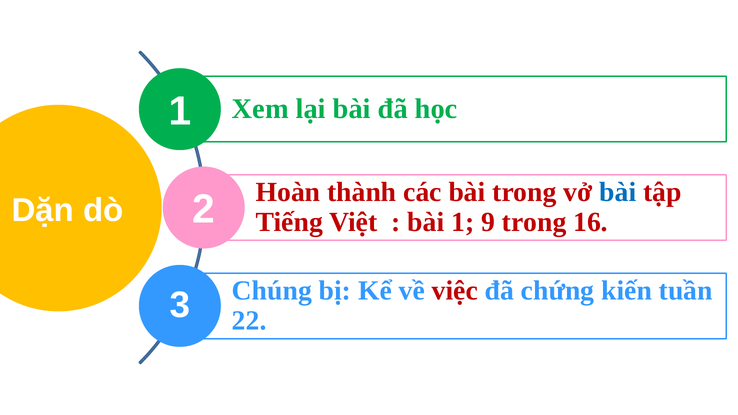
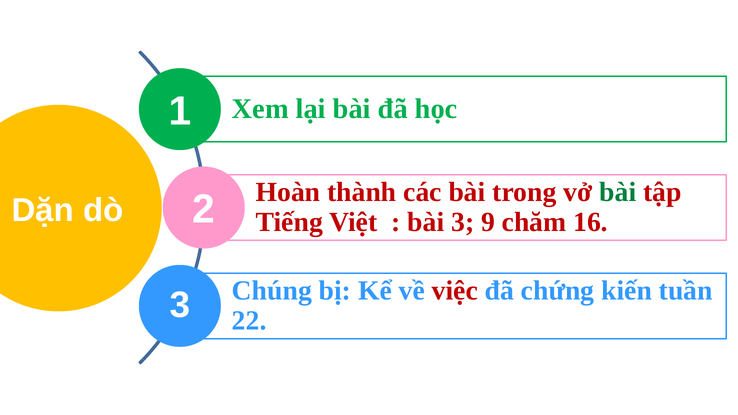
bài at (618, 192) colour: blue -> green
bài 1: 1 -> 3
9 trong: trong -> chăm
